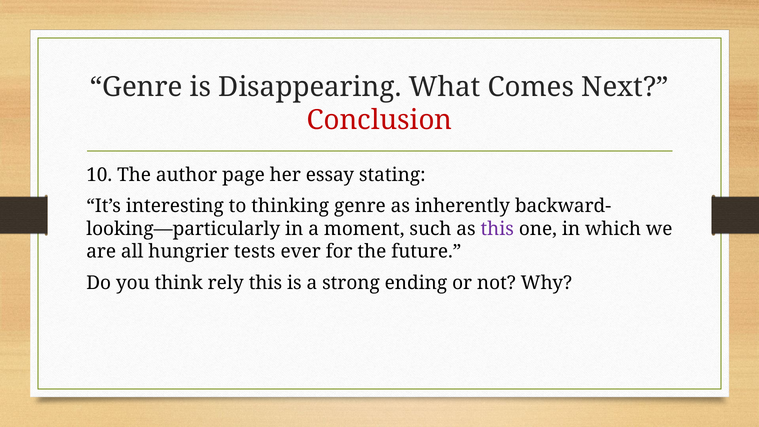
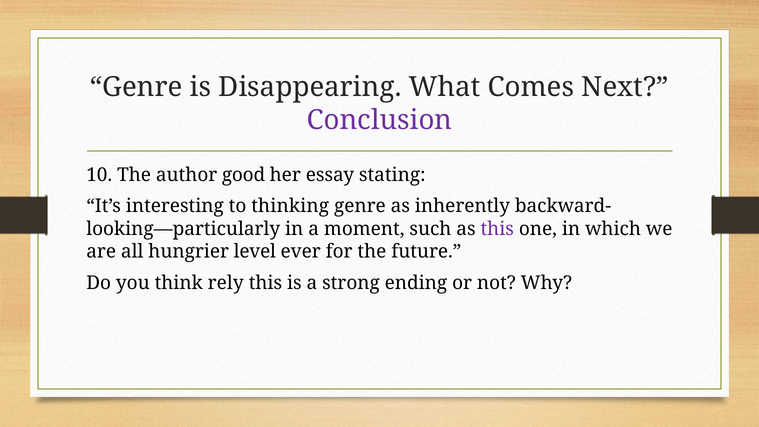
Conclusion colour: red -> purple
page: page -> good
tests: tests -> level
